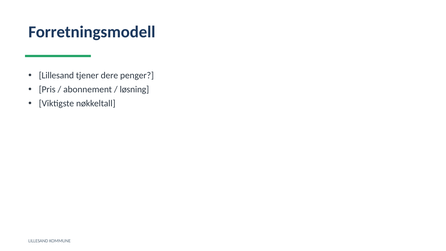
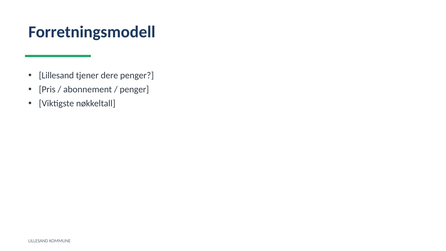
løsning at (134, 89): løsning -> penger
